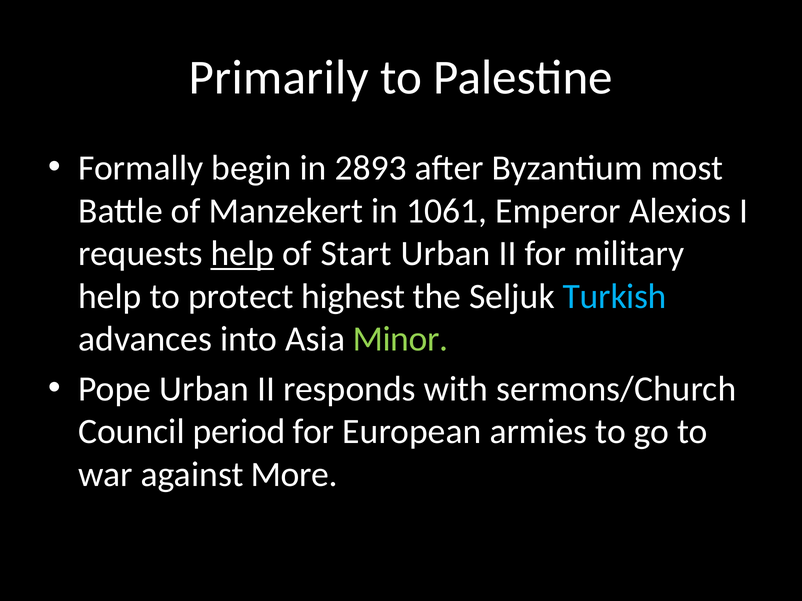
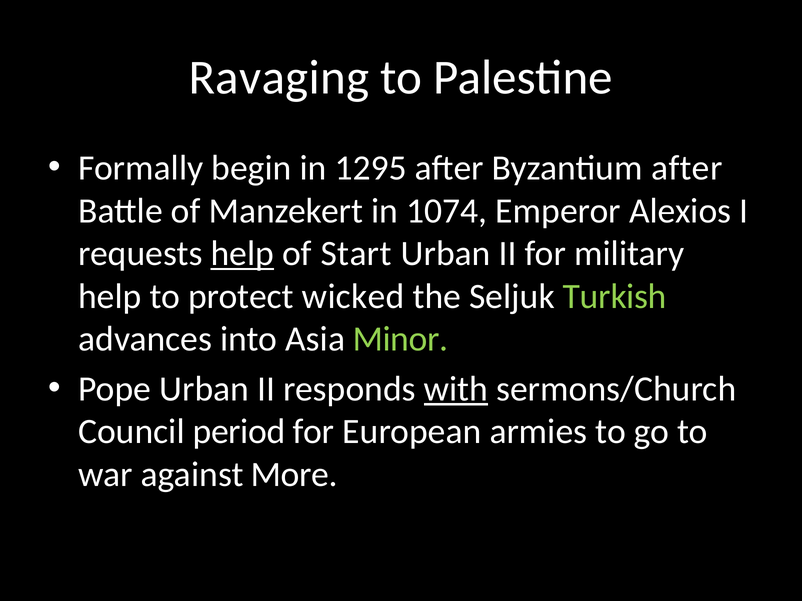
Primarily: Primarily -> Ravaging
2893: 2893 -> 1295
Byzantium most: most -> after
1061: 1061 -> 1074
highest: highest -> wicked
Turkish colour: light blue -> light green
with underline: none -> present
